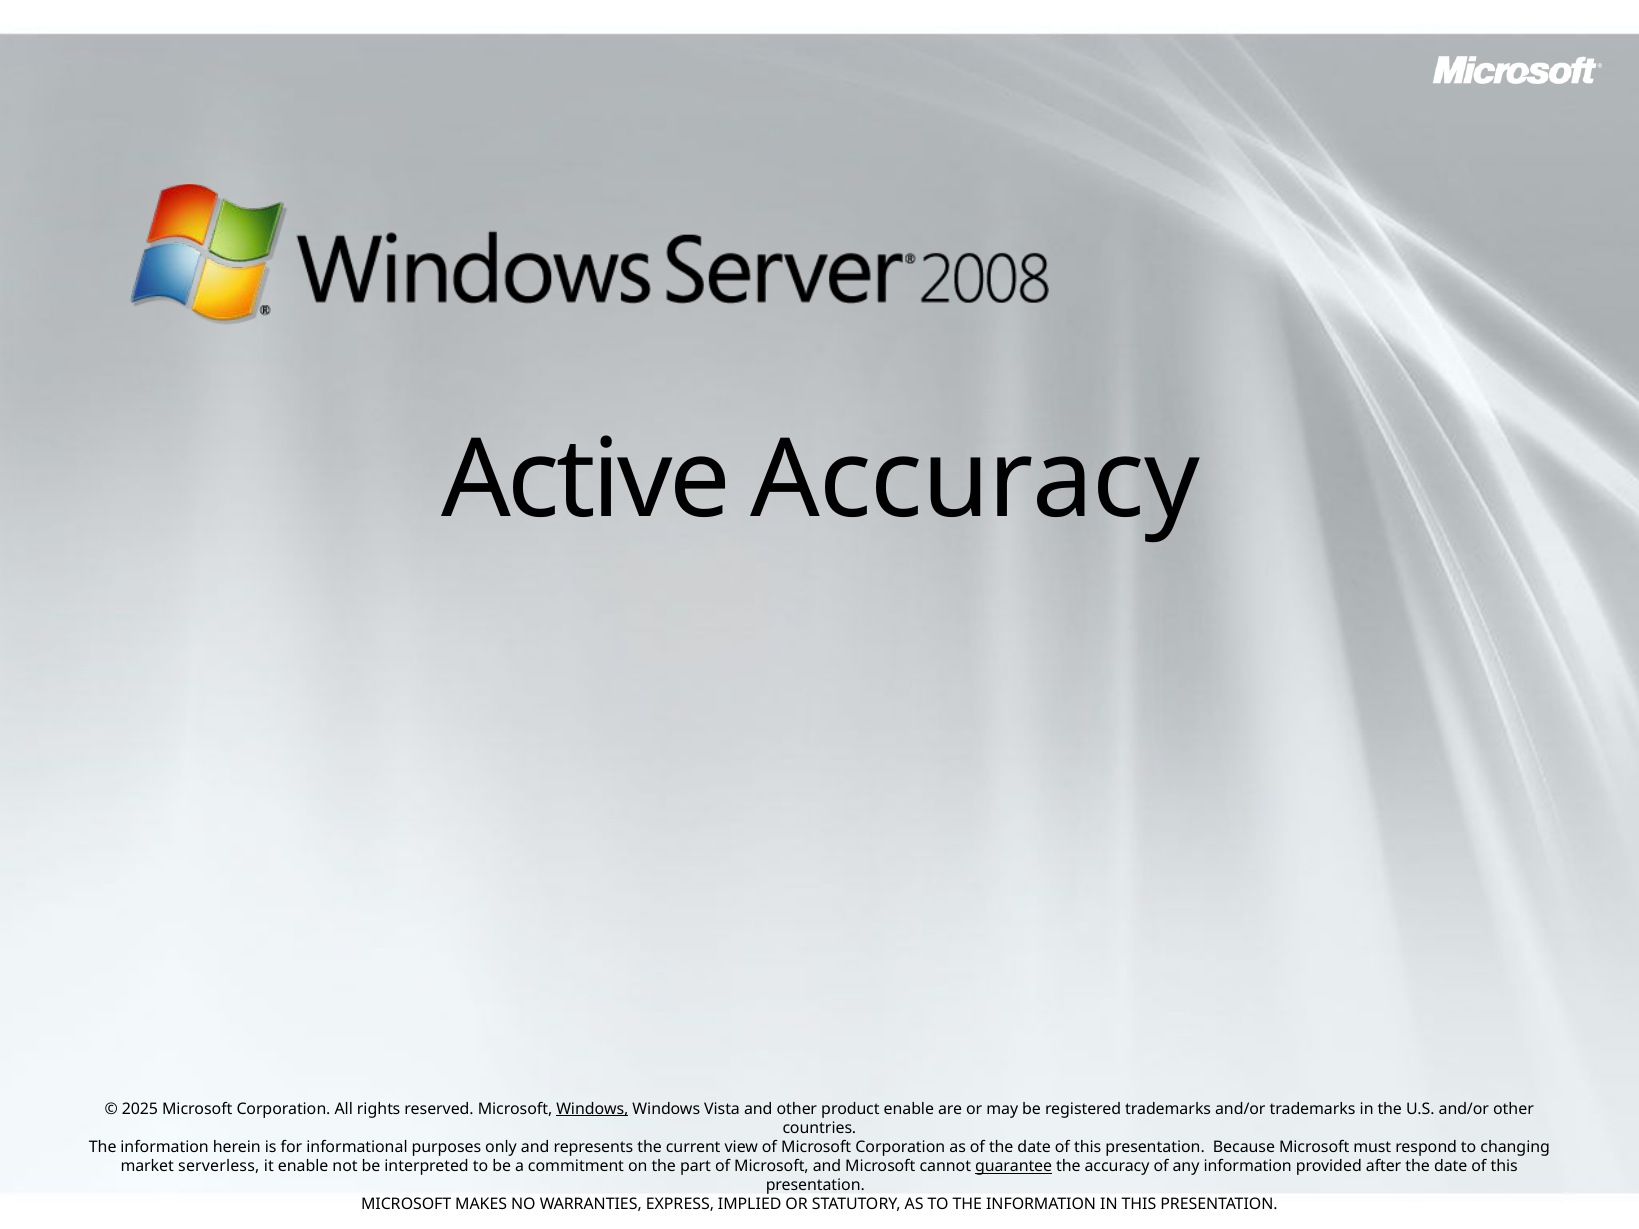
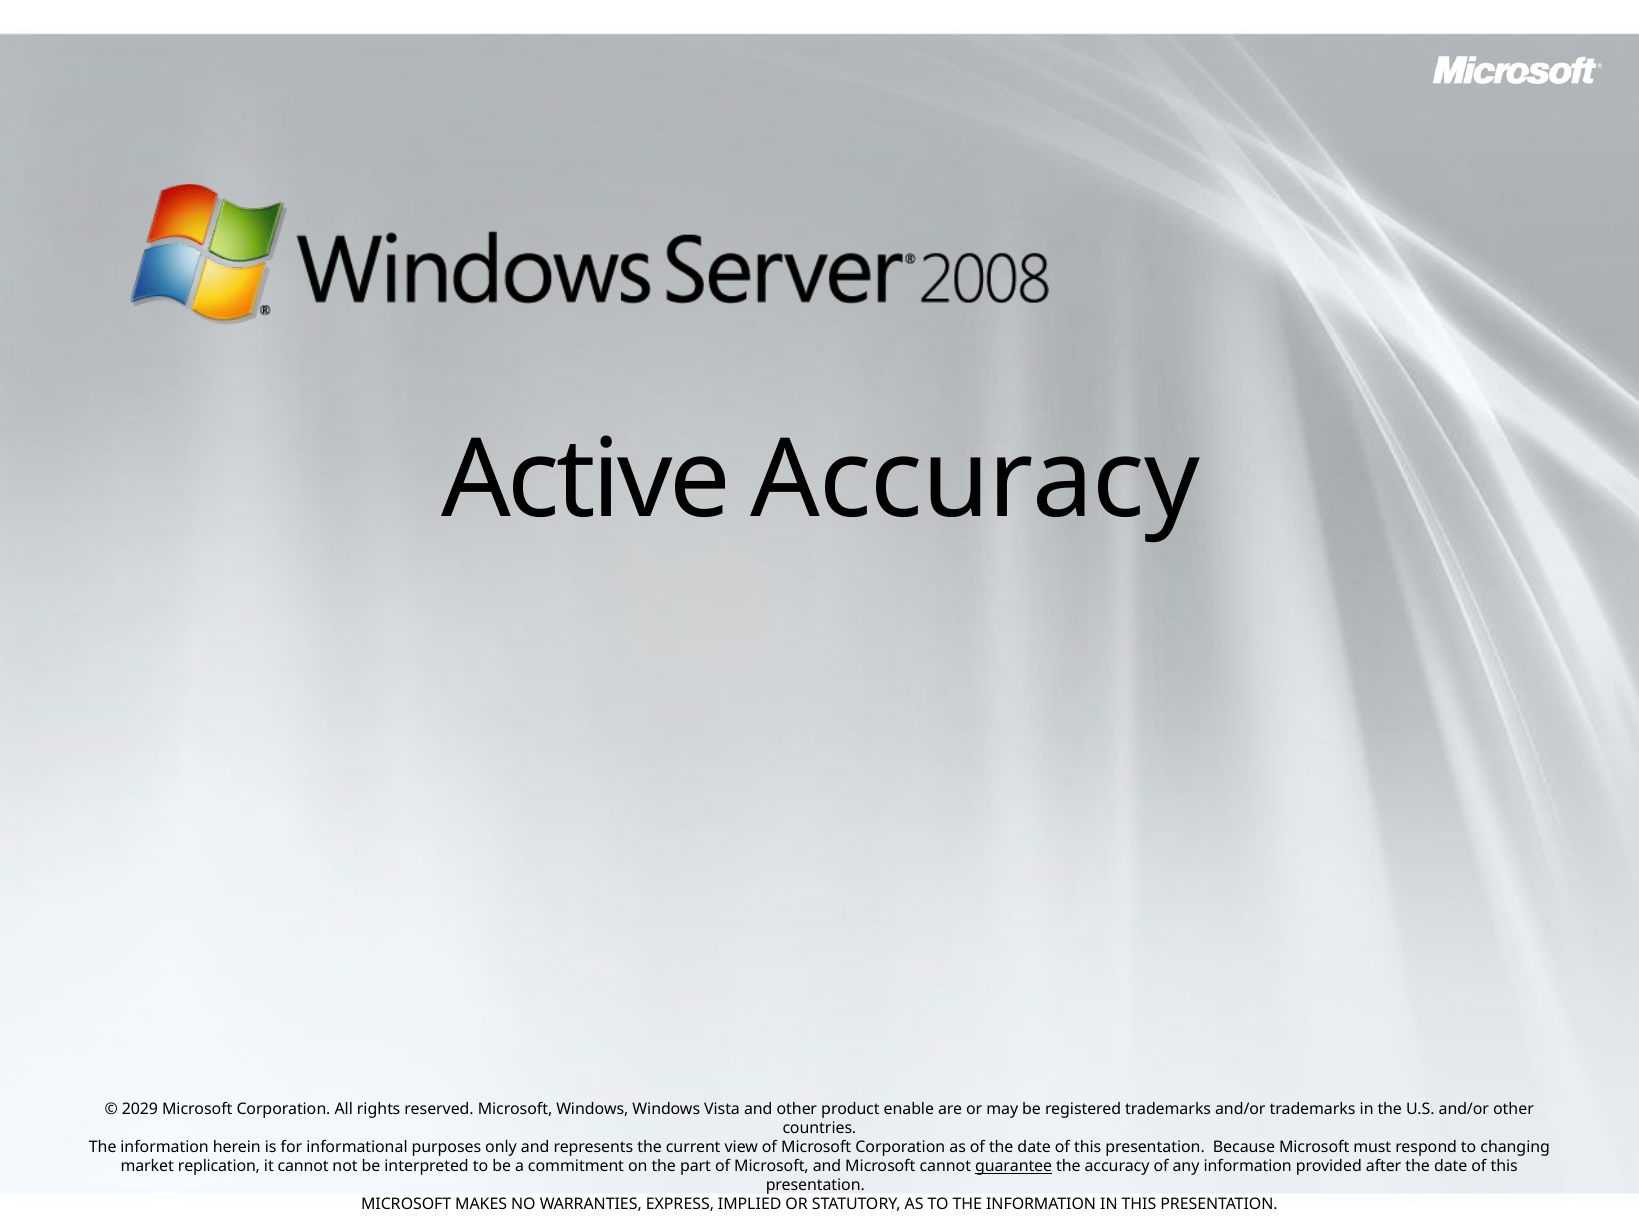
2025: 2025 -> 2029
Windows at (592, 1109) underline: present -> none
serverless: serverless -> replication
it enable: enable -> cannot
